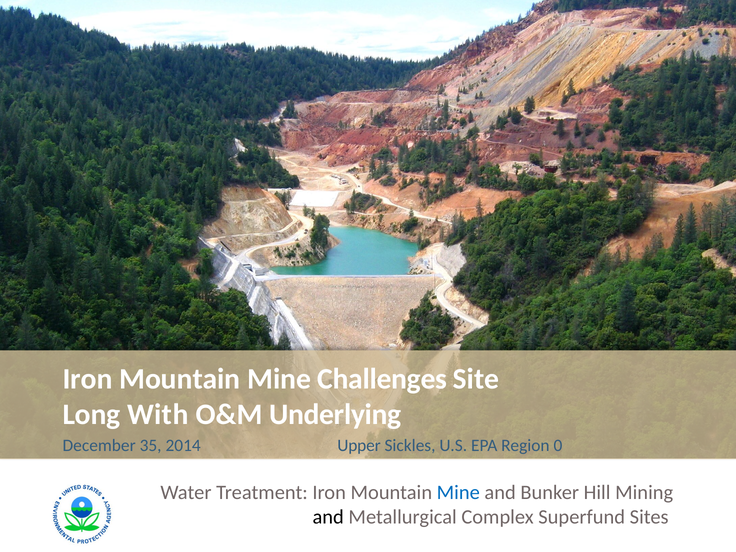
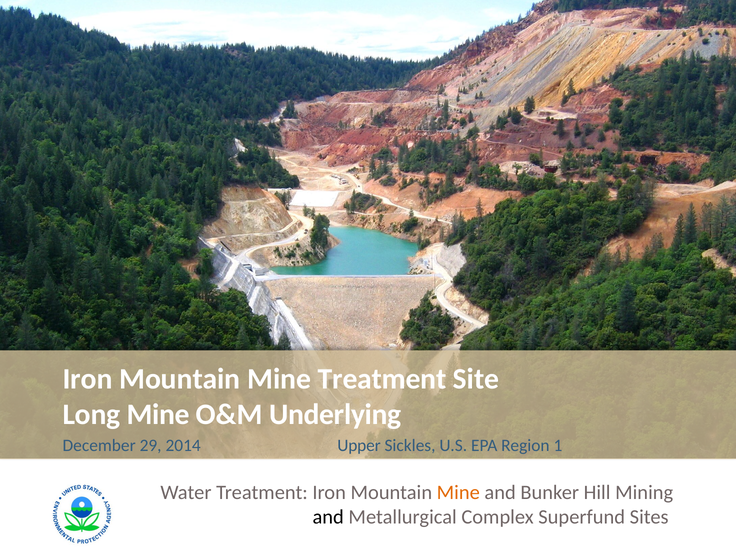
Mine Challenges: Challenges -> Treatment
Long With: With -> Mine
35: 35 -> 29
Region 0: 0 -> 1
Mine at (458, 492) colour: blue -> orange
